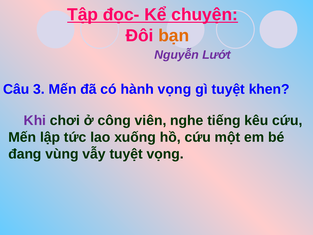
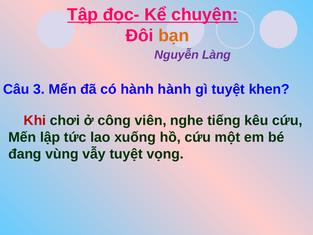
Lướt: Lướt -> Làng
hành vọng: vọng -> hành
Khi colour: purple -> red
